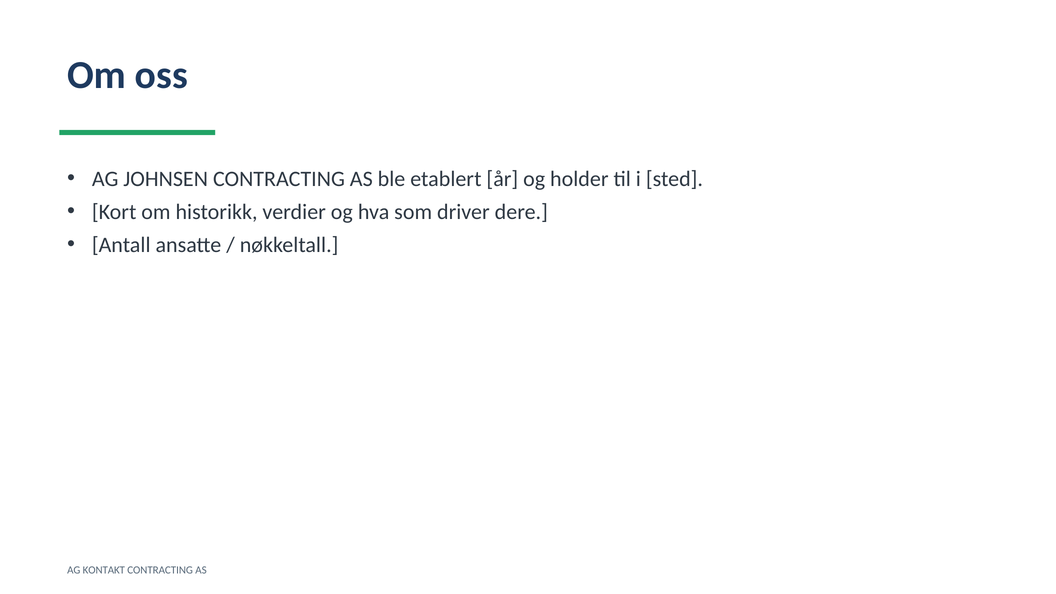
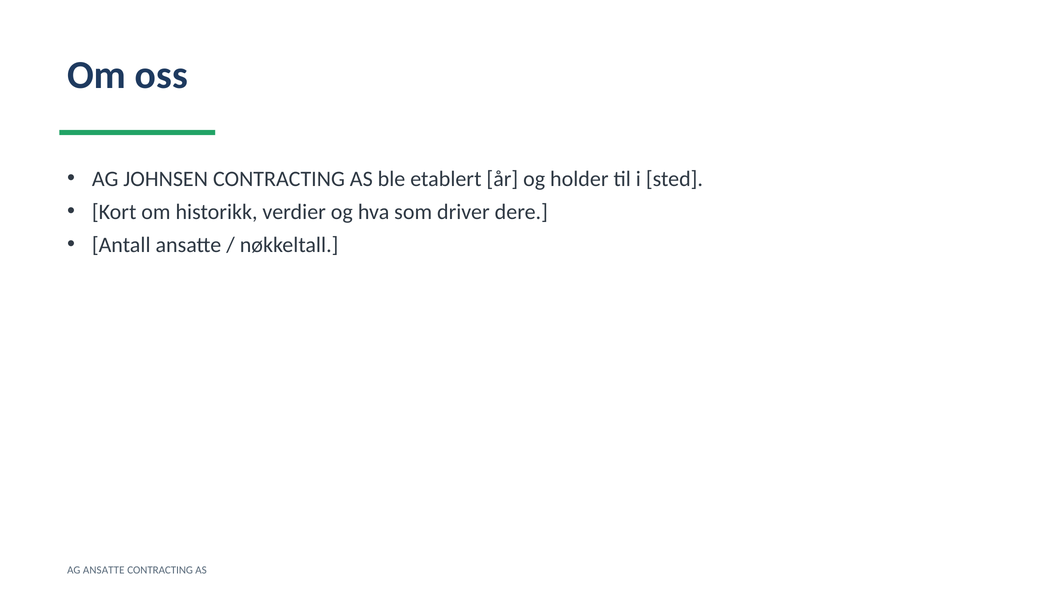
AG KONTAKT: KONTAKT -> ANSATTE
